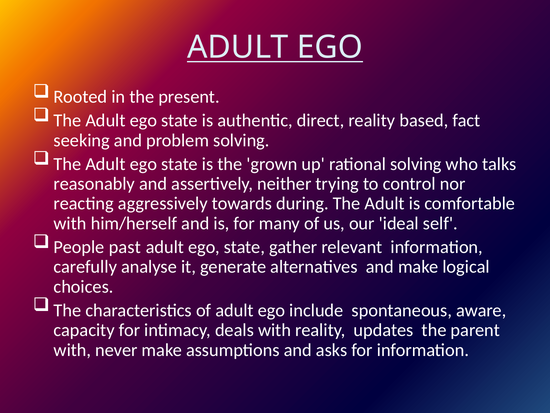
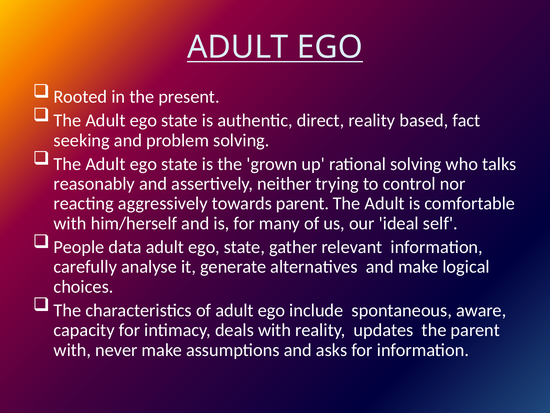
towards during: during -> parent
past: past -> data
